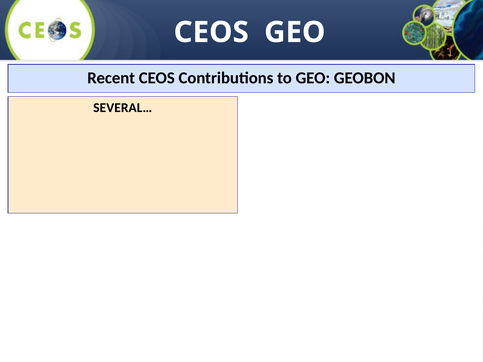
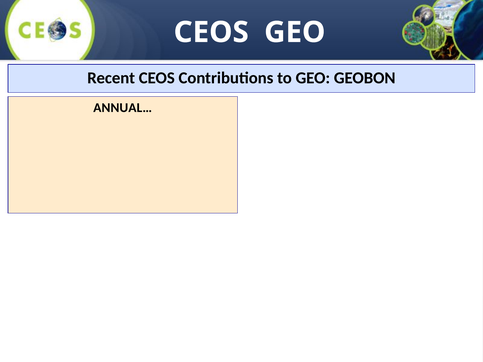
SEVERAL…: SEVERAL… -> ANNUAL…
